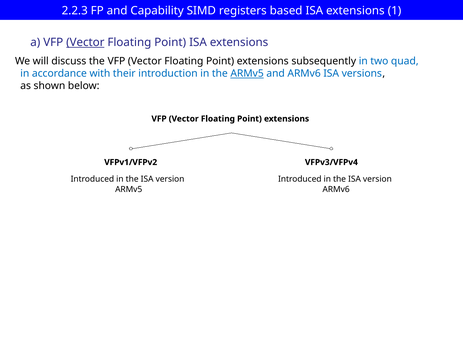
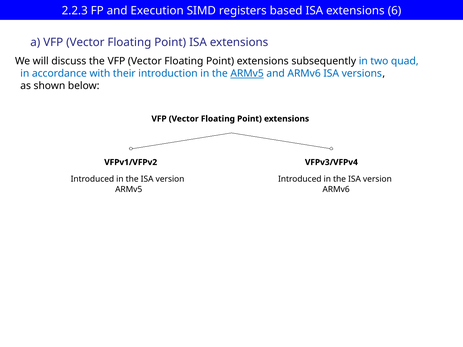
Capability: Capability -> Execution
1: 1 -> 6
Vector at (85, 43) underline: present -> none
